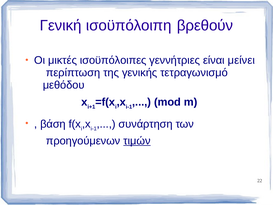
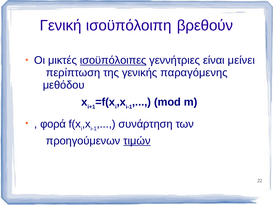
ισοϋπόλοιπες underline: none -> present
τετραγωνισμό: τετραγωνισμό -> παραγόμενης
βάση: βάση -> φορά
